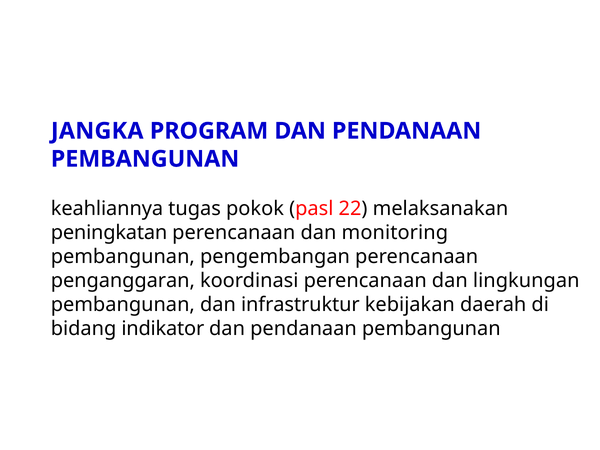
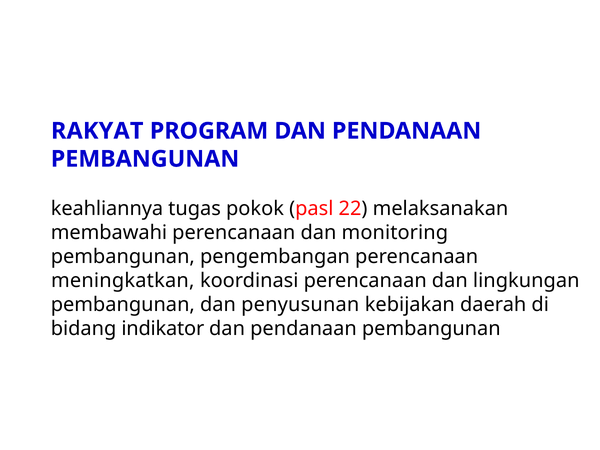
JANGKA: JANGKA -> RAKYAT
peningkatan: peningkatan -> membawahi
penganggaran: penganggaran -> meningkatkan
infrastruktur: infrastruktur -> penyusunan
